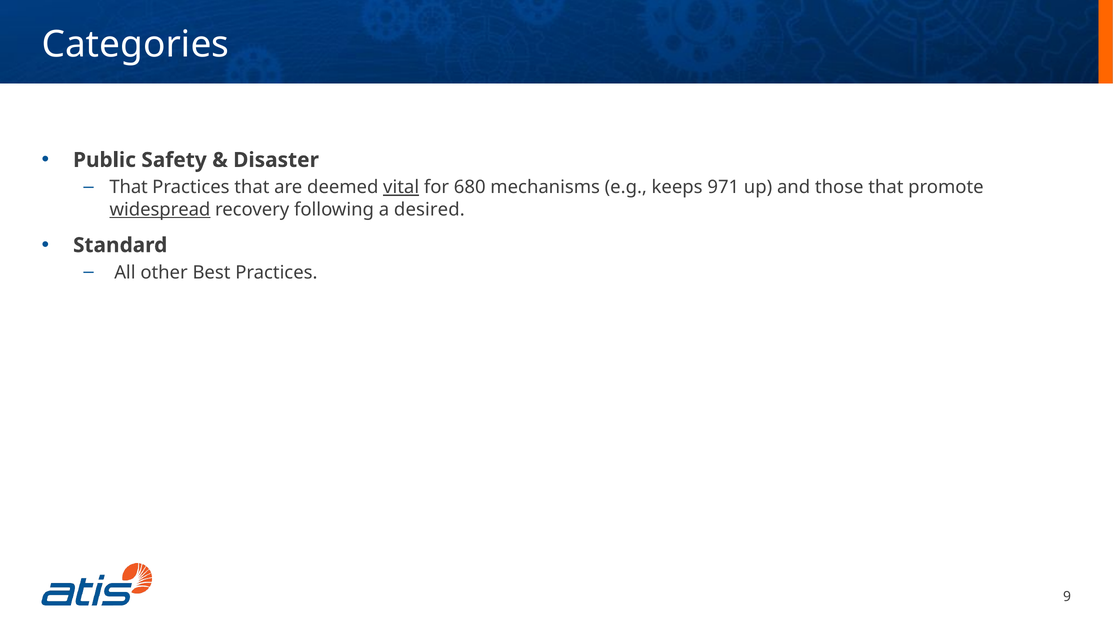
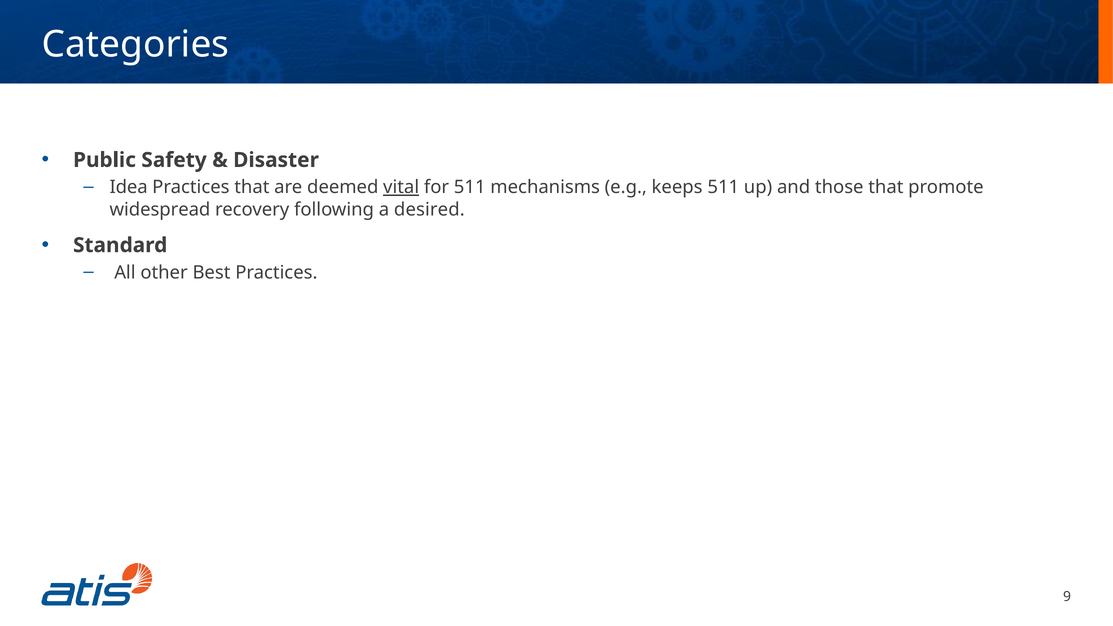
That at (129, 187): That -> Idea
for 680: 680 -> 511
keeps 971: 971 -> 511
widespread underline: present -> none
